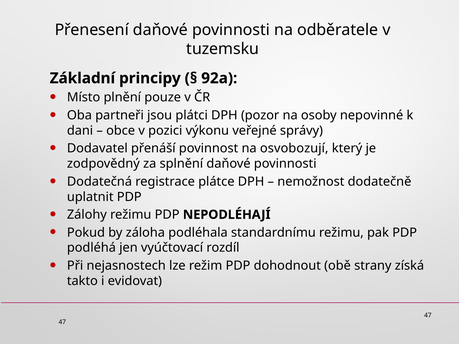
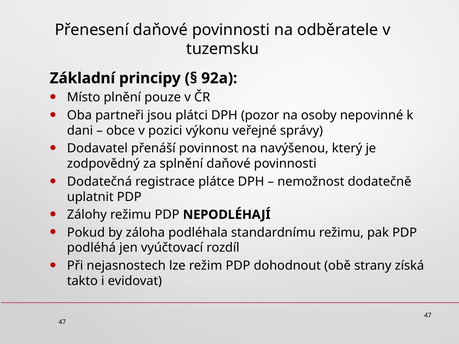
osvobozují: osvobozují -> navýšenou
